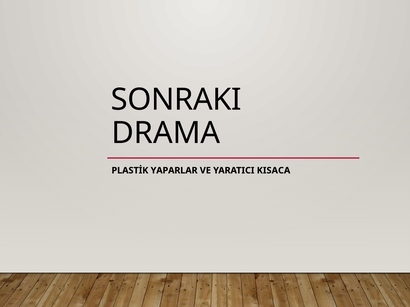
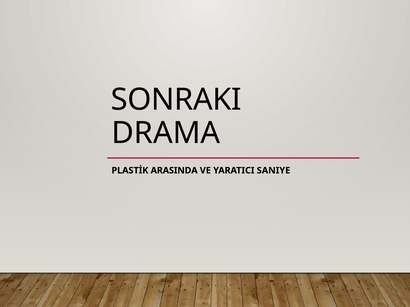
YAPARLAR: YAPARLAR -> ARASINDA
KISACA: KISACA -> SANIYE
